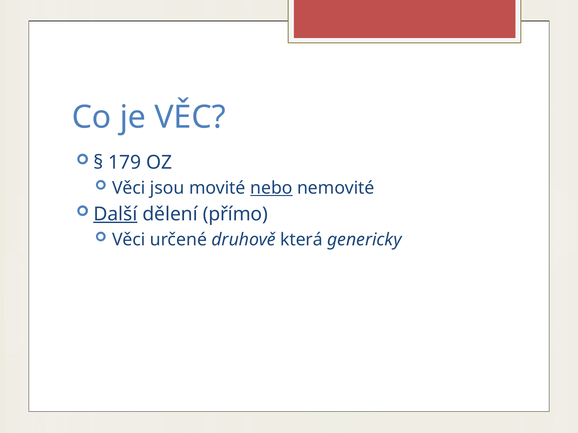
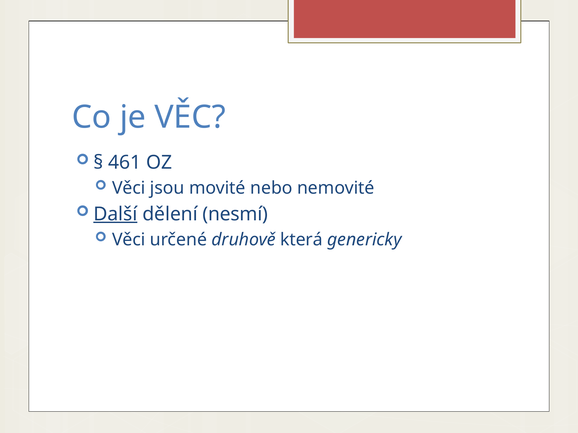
179: 179 -> 461
nebo underline: present -> none
přímo: přímo -> nesmí
